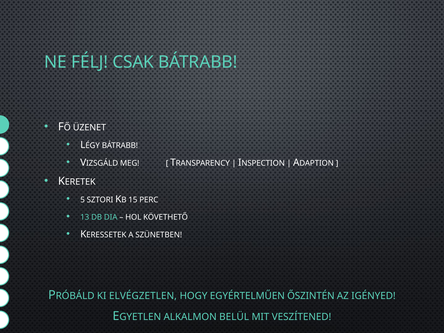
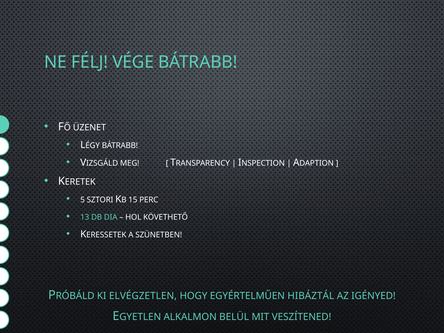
CSAK: CSAK -> VÉGE
ŐSZINTÉN: ŐSZINTÉN -> HIBÁZTÁL
